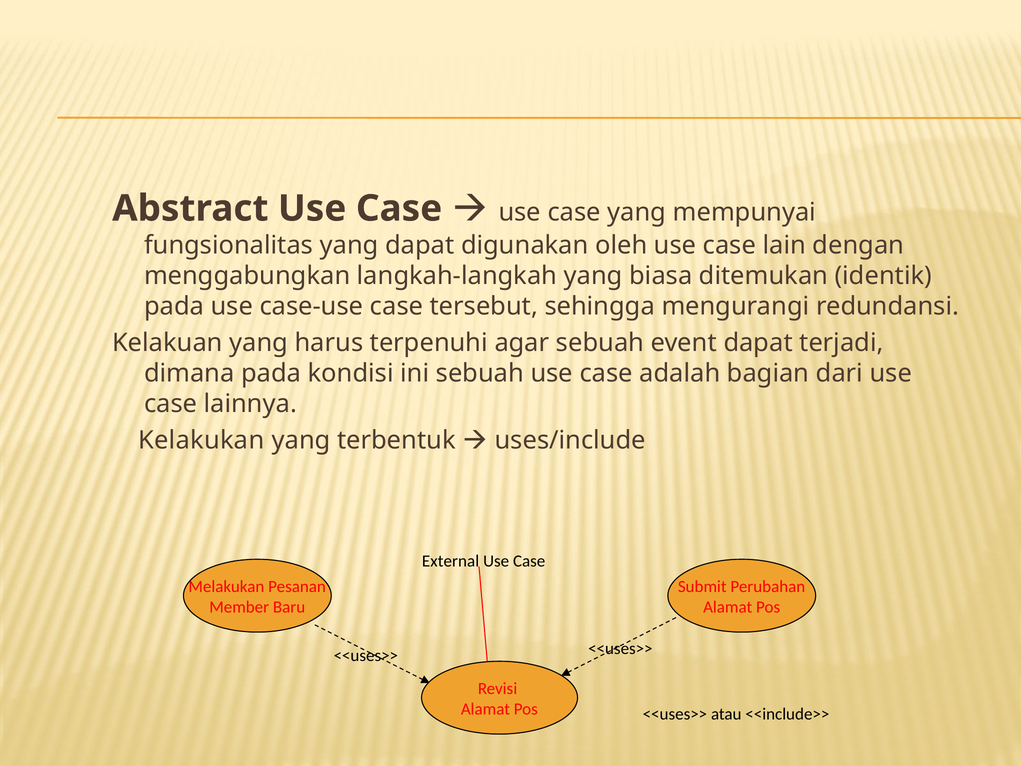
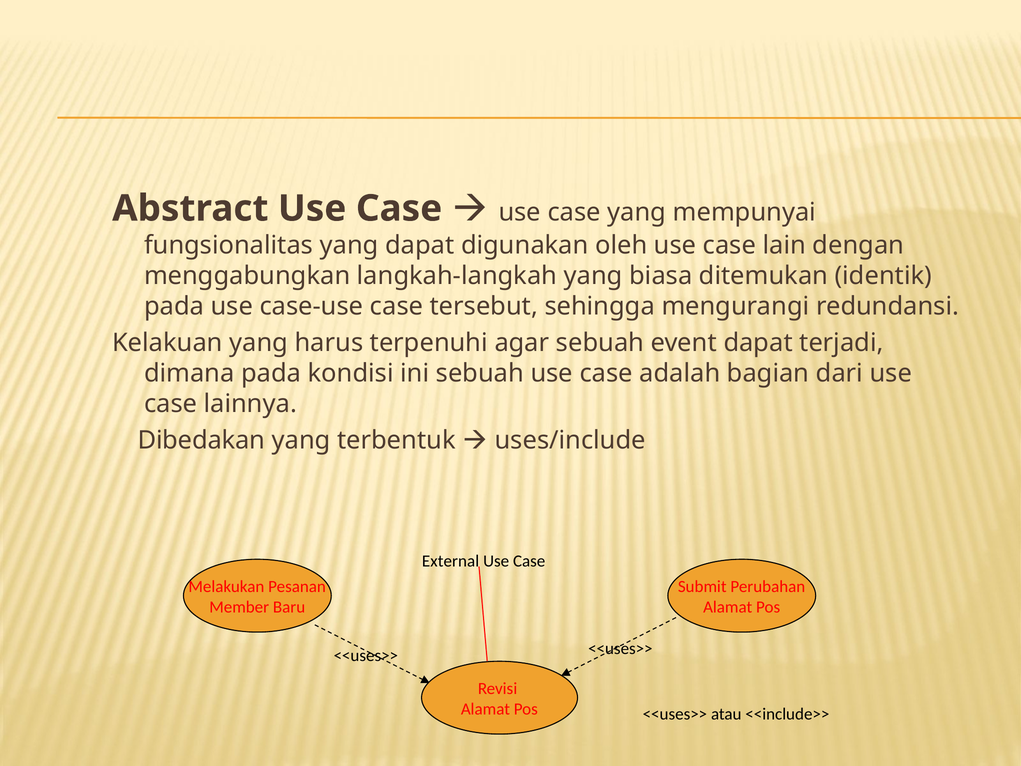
Kelakukan: Kelakukan -> Dibedakan
